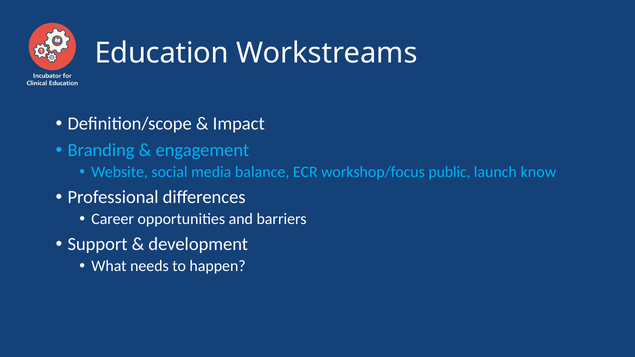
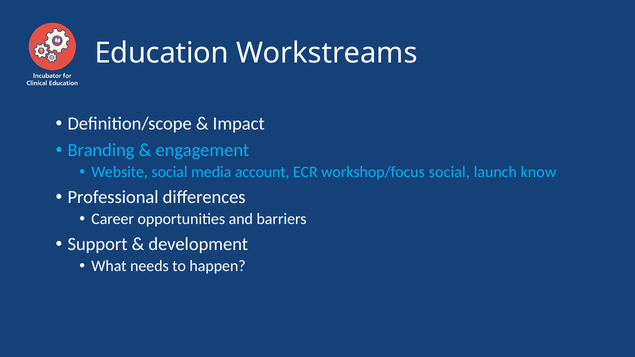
balance: balance -> account
workshop/focus public: public -> social
